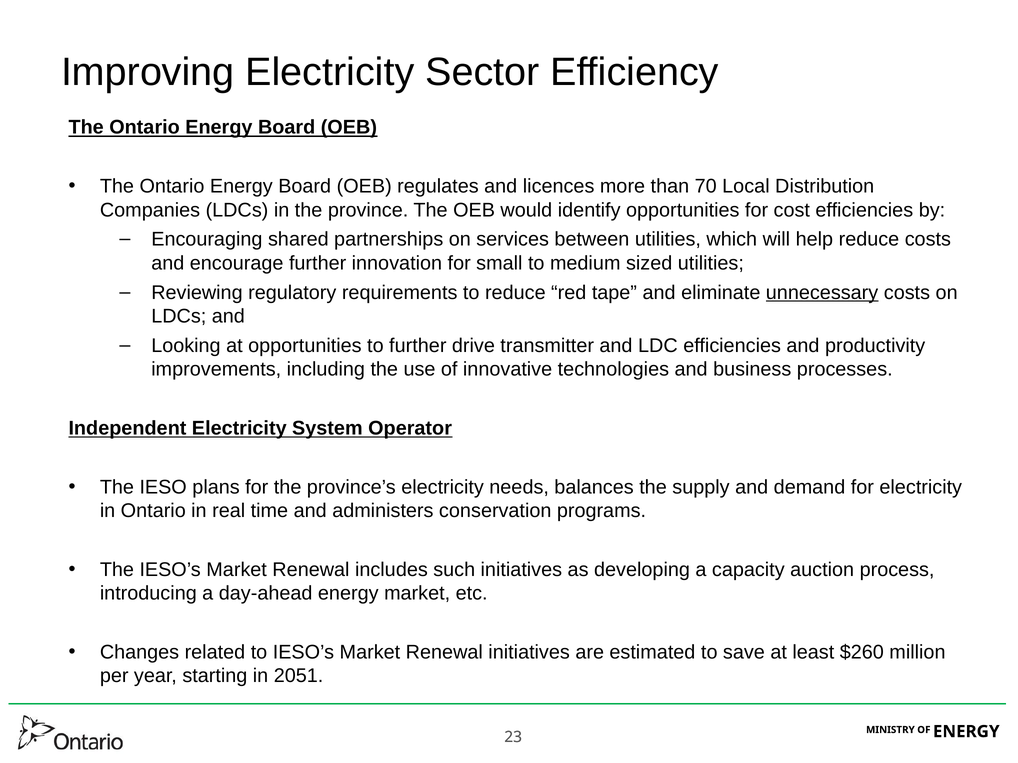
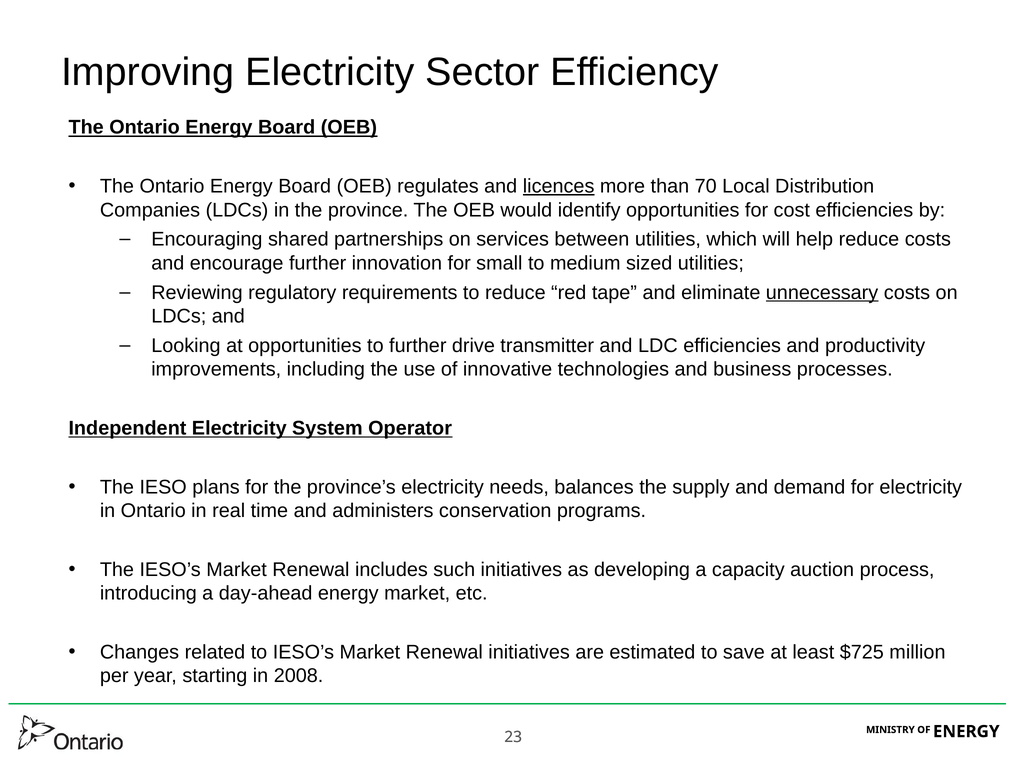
licences underline: none -> present
$260: $260 -> $725
2051: 2051 -> 2008
